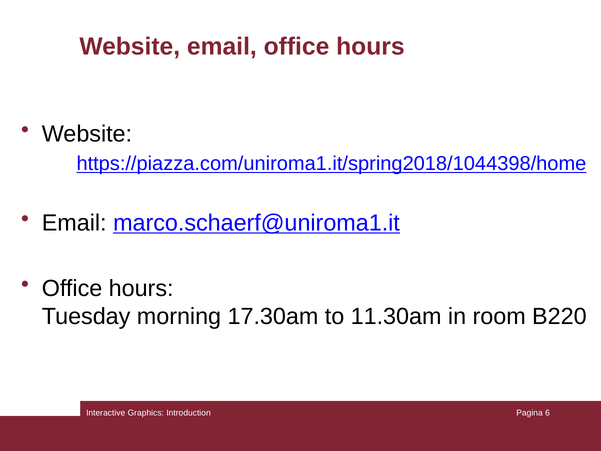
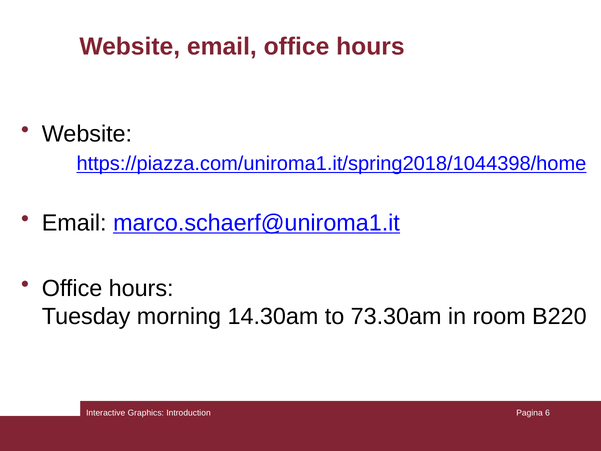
17.30am: 17.30am -> 14.30am
11.30am: 11.30am -> 73.30am
